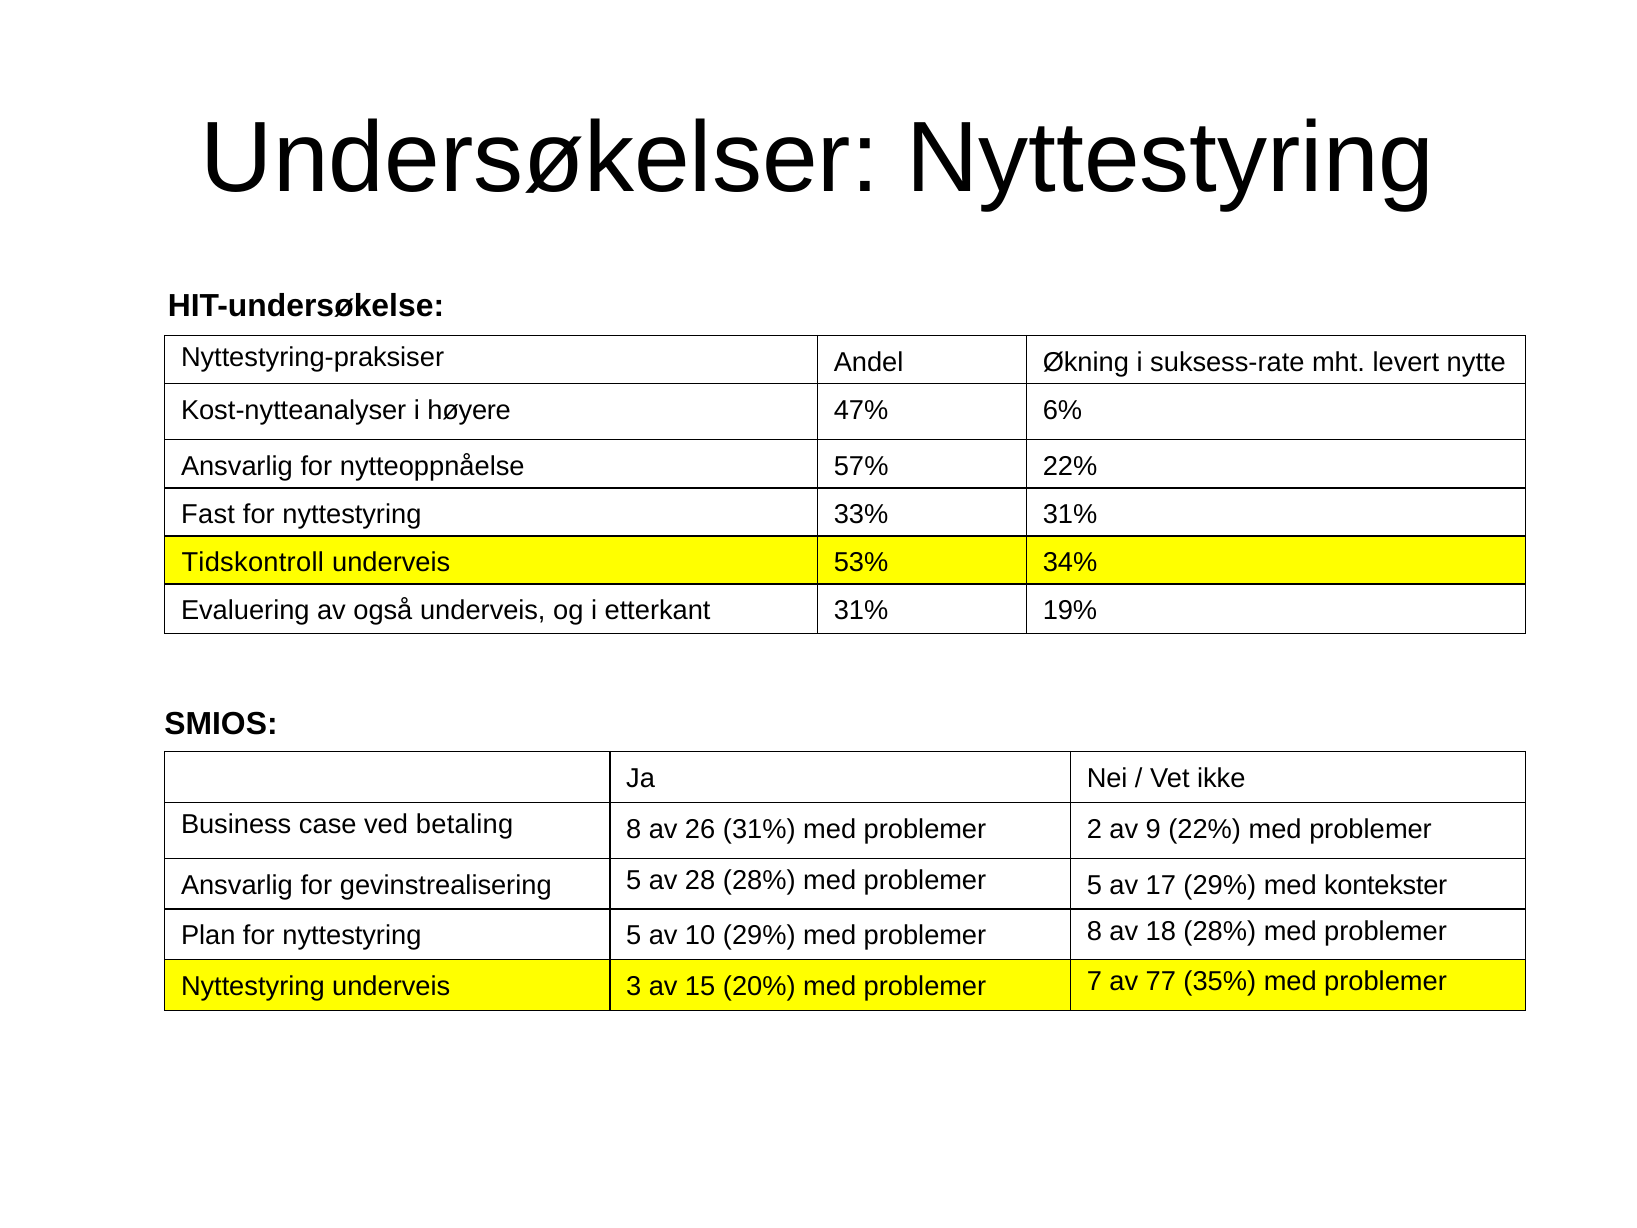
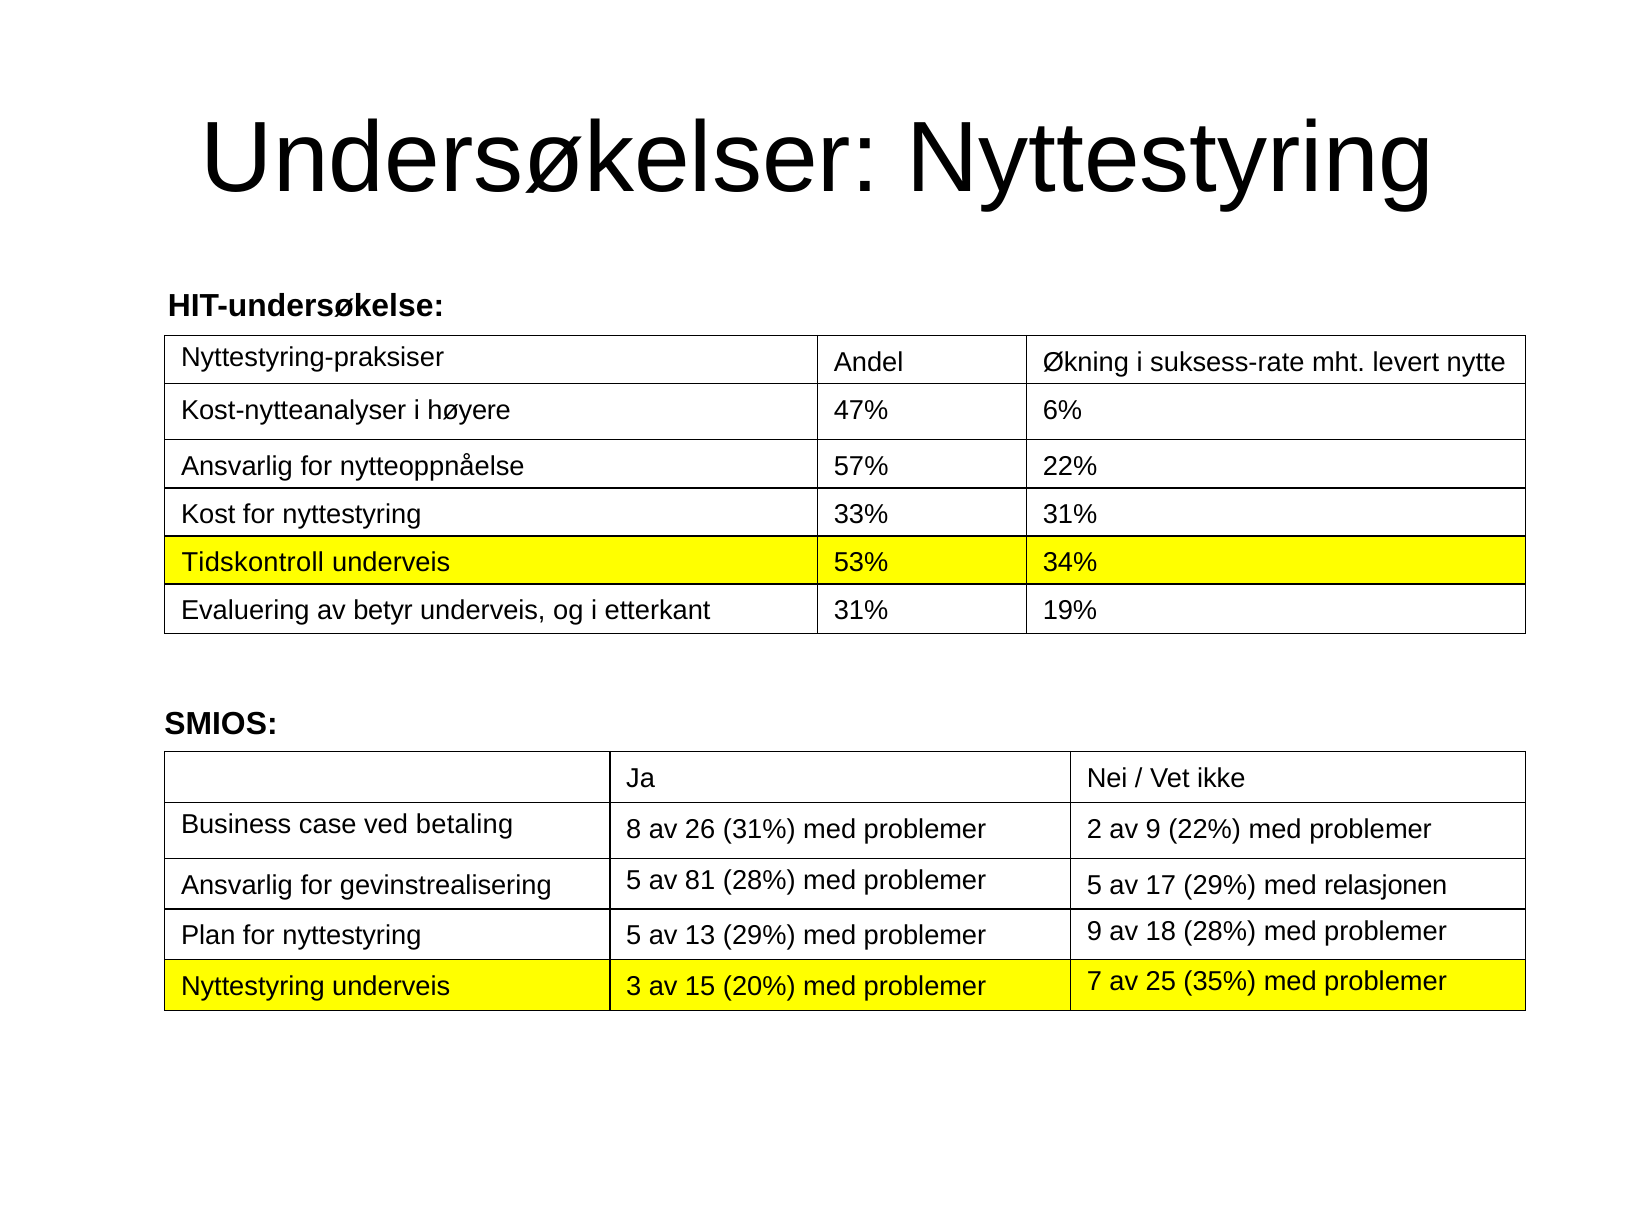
Fast: Fast -> Kost
også: også -> betyr
28: 28 -> 81
kontekster: kontekster -> relasjonen
10: 10 -> 13
problemer 8: 8 -> 9
77: 77 -> 25
